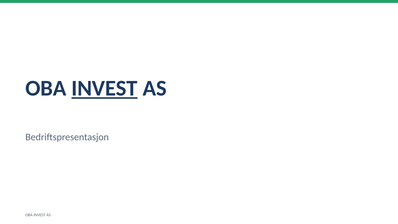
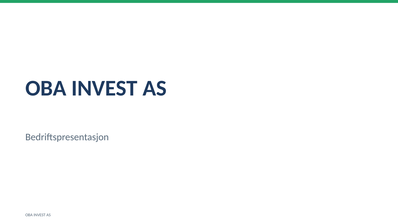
INVEST at (104, 88) underline: present -> none
